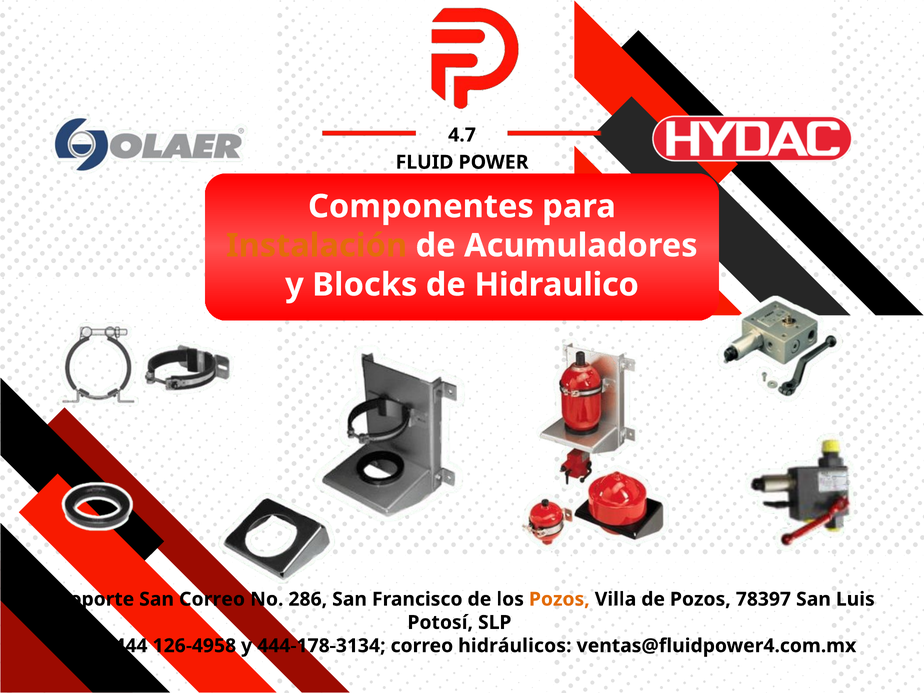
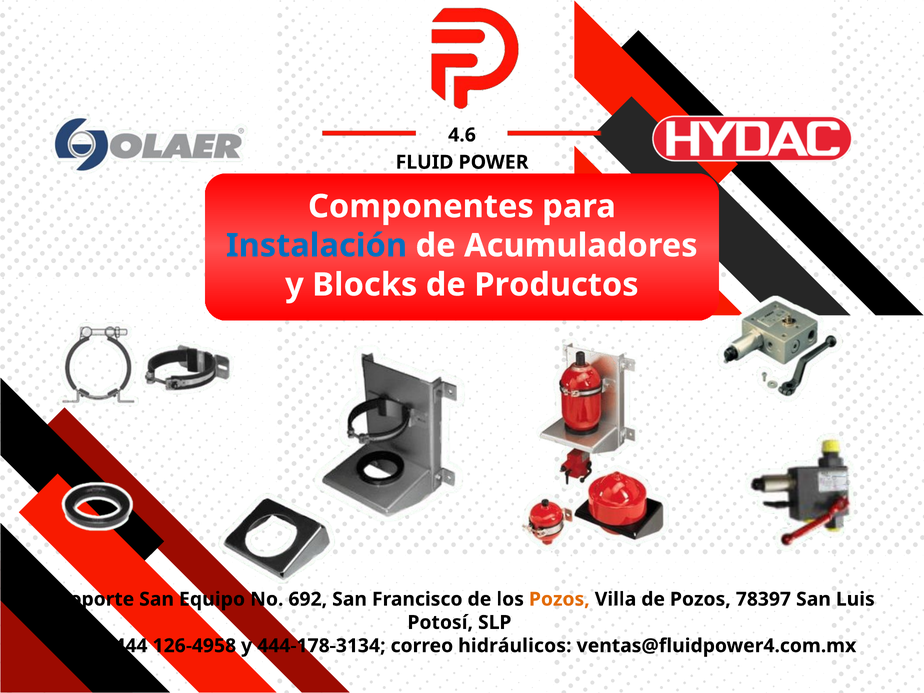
4.7: 4.7 -> 4.6
Instalación colour: orange -> blue
Hidraulico: Hidraulico -> Productos
San Correo: Correo -> Equipo
286: 286 -> 692
